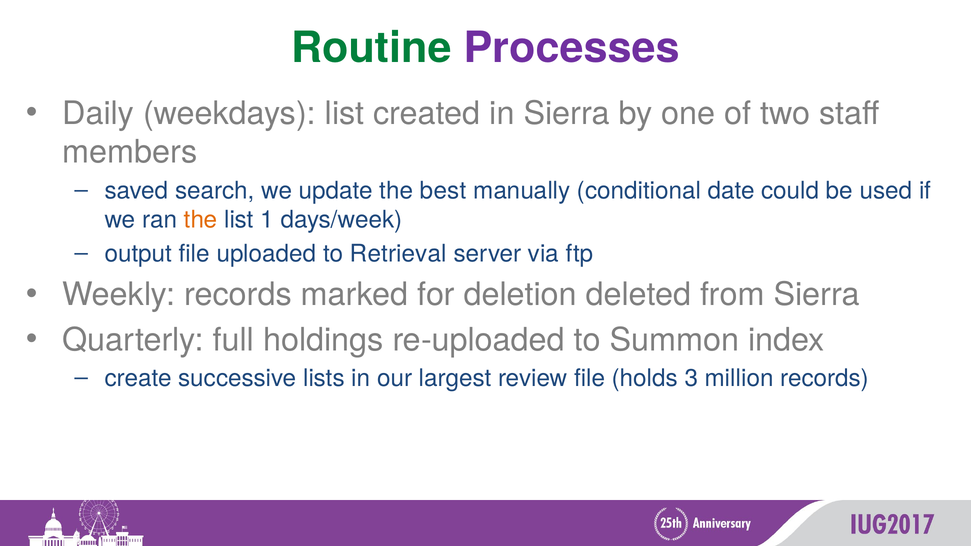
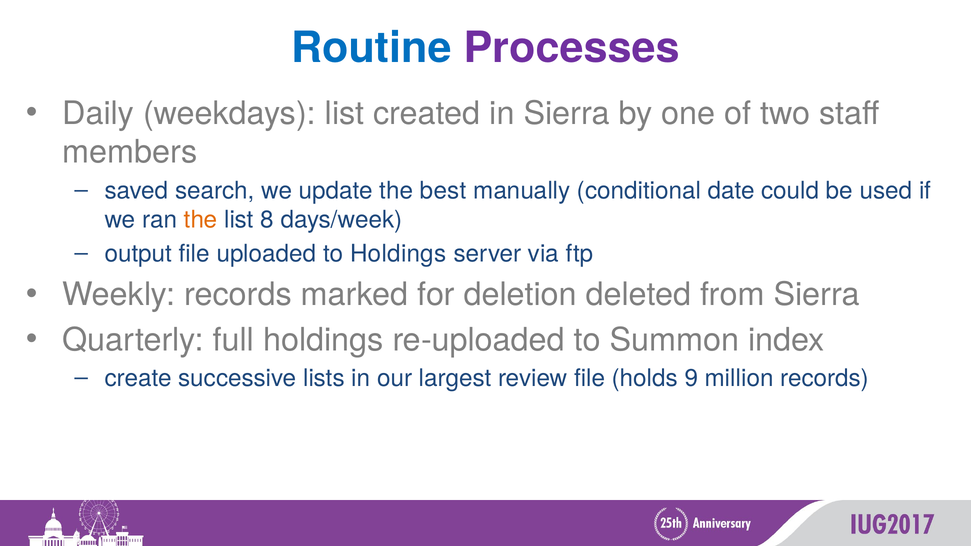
Routine colour: green -> blue
1: 1 -> 8
to Retrieval: Retrieval -> Holdings
3: 3 -> 9
